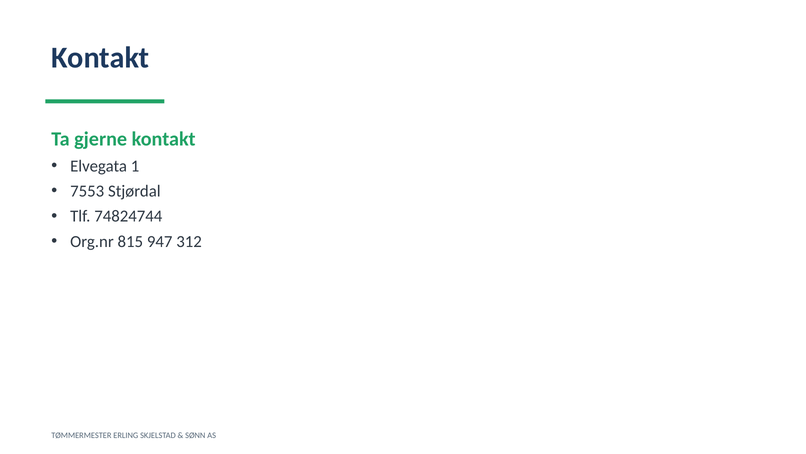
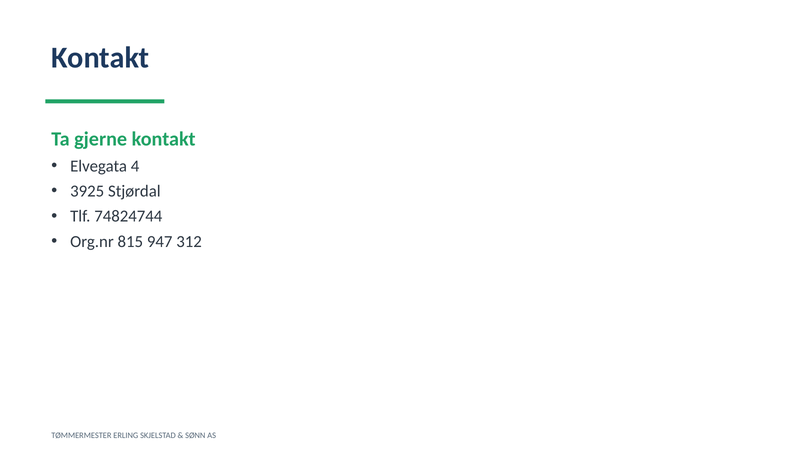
1: 1 -> 4
7553: 7553 -> 3925
